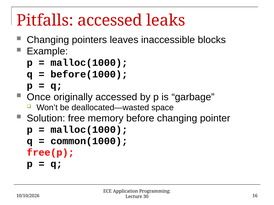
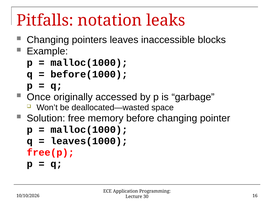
Pitfalls accessed: accessed -> notation
common(1000: common(1000 -> leaves(1000
